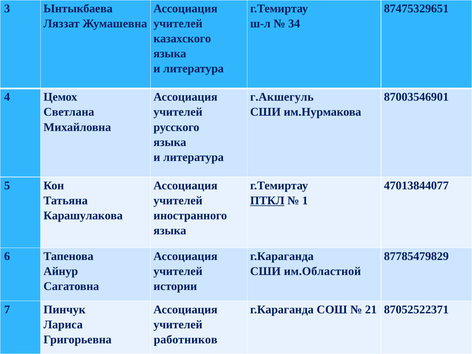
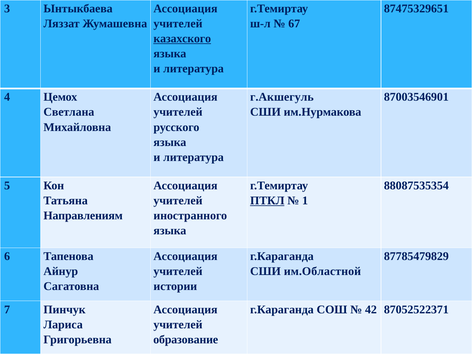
34: 34 -> 67
казахского underline: none -> present
47013844077: 47013844077 -> 88087535354
Карашулакова: Карашулакова -> Направлениям
21: 21 -> 42
работников: работников -> образование
